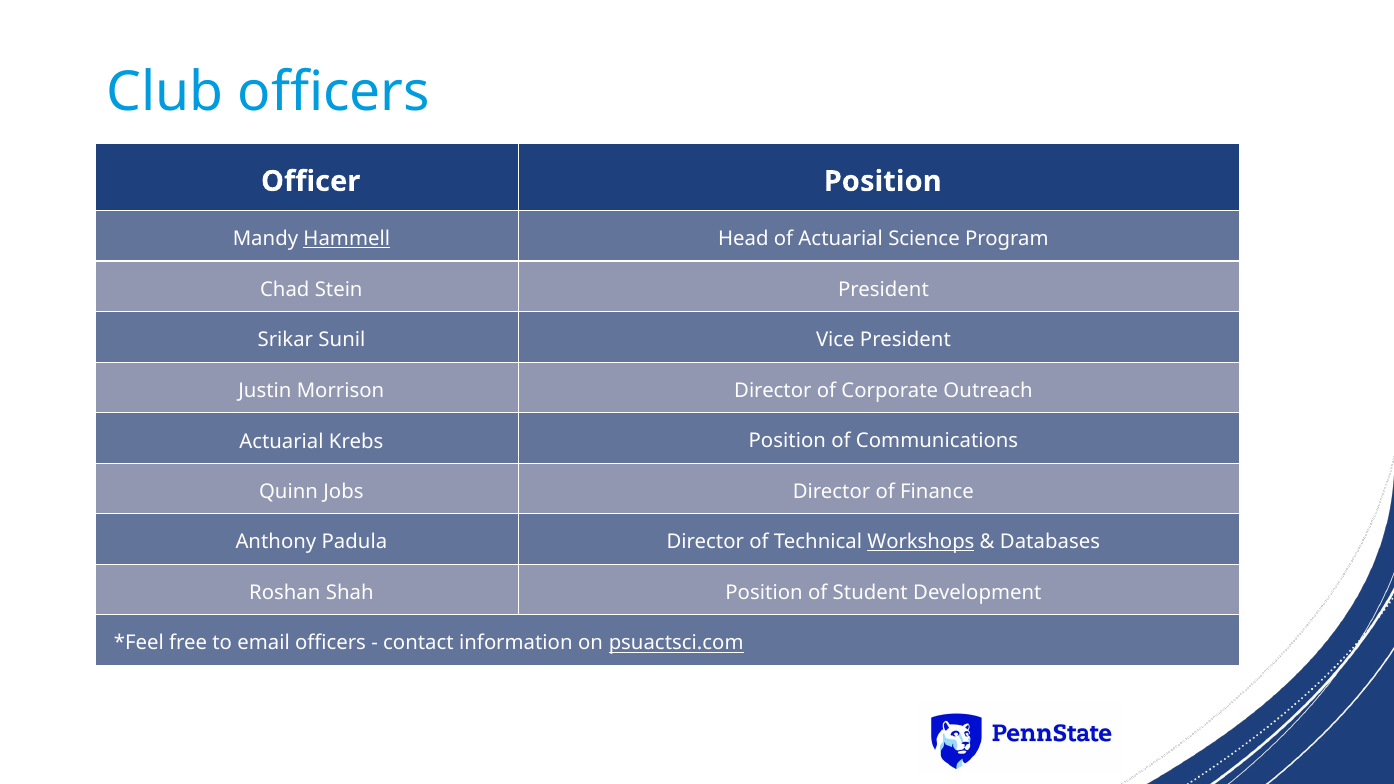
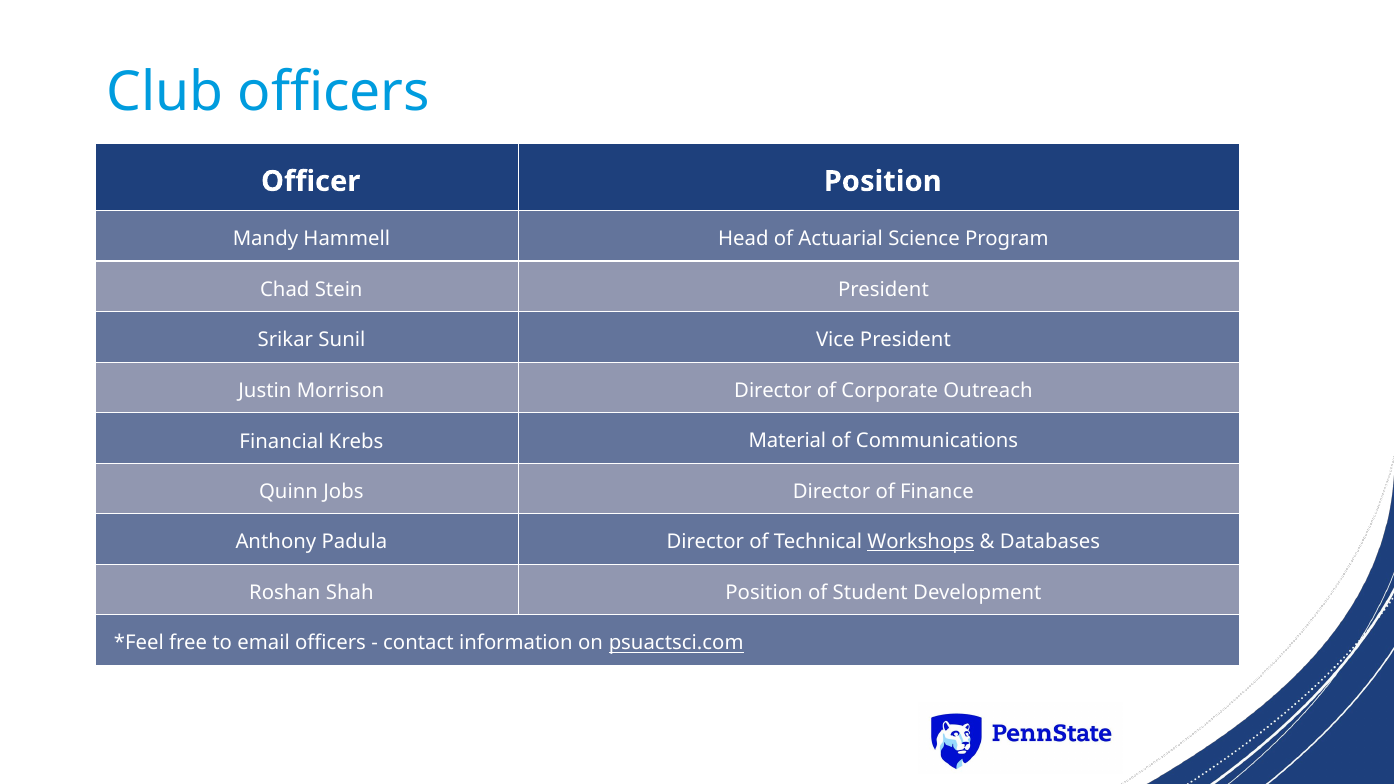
Hammell underline: present -> none
Actuarial at (282, 441): Actuarial -> Financial
Krebs Position: Position -> Material
